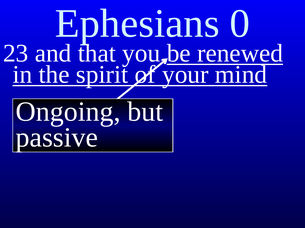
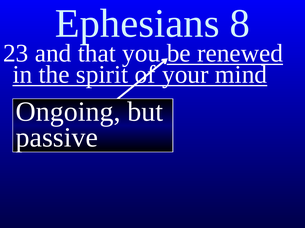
0: 0 -> 8
